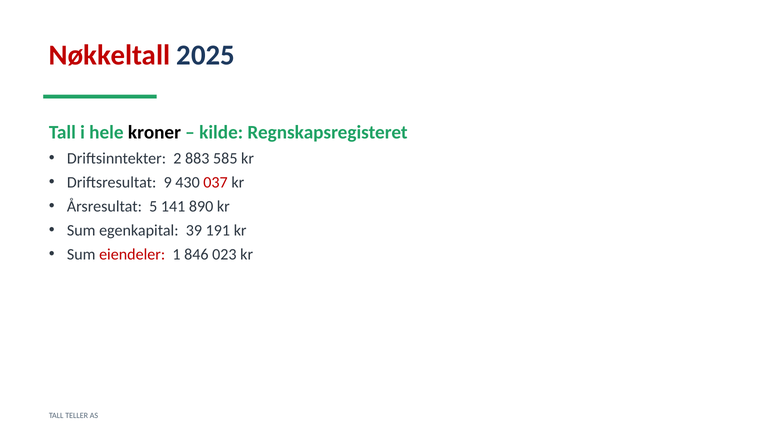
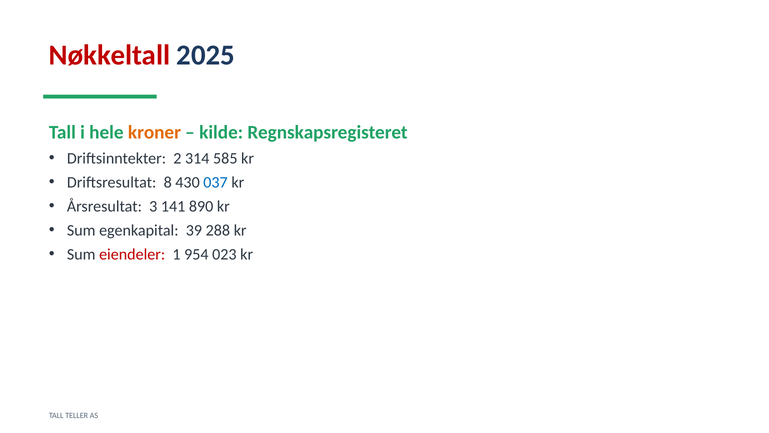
kroner colour: black -> orange
883: 883 -> 314
9: 9 -> 8
037 colour: red -> blue
5: 5 -> 3
191: 191 -> 288
846: 846 -> 954
